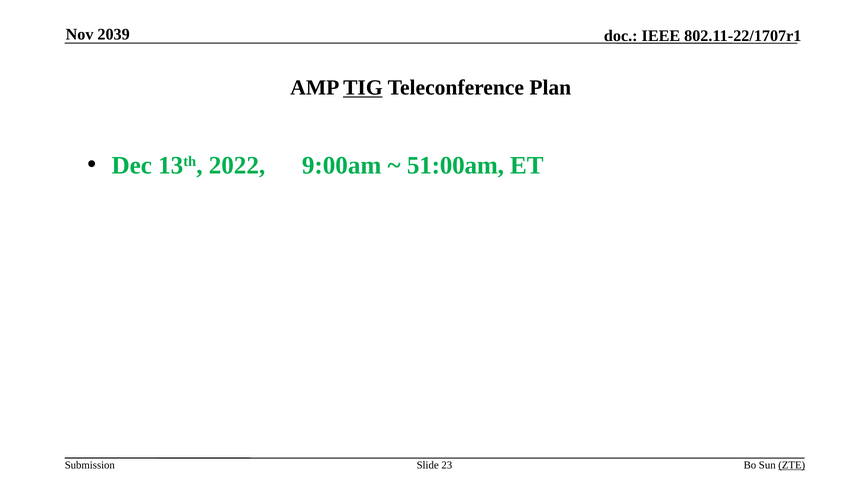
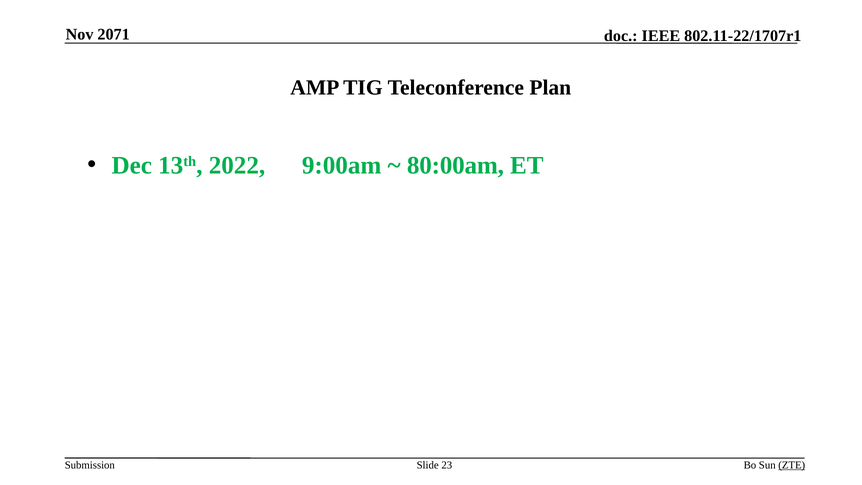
2039: 2039 -> 2071
TIG underline: present -> none
51:00am: 51:00am -> 80:00am
